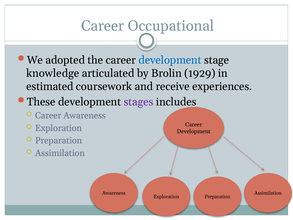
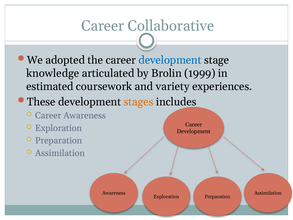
Occupational: Occupational -> Collaborative
1929: 1929 -> 1999
receive: receive -> variety
stages colour: purple -> orange
